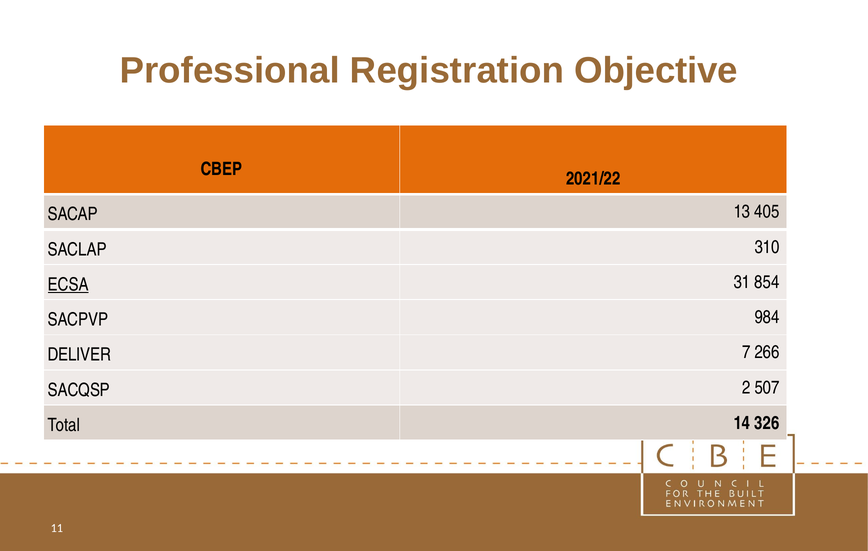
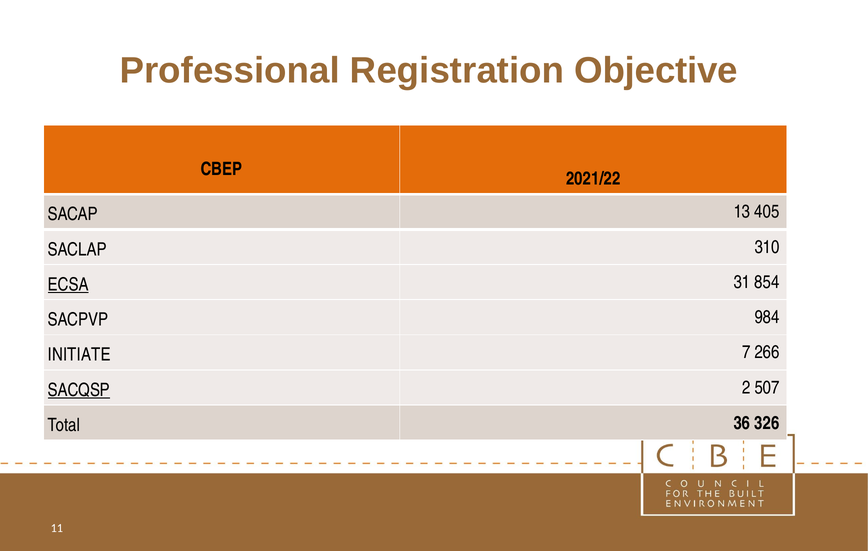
DELIVER: DELIVER -> INITIATE
SACQSP underline: none -> present
14: 14 -> 36
